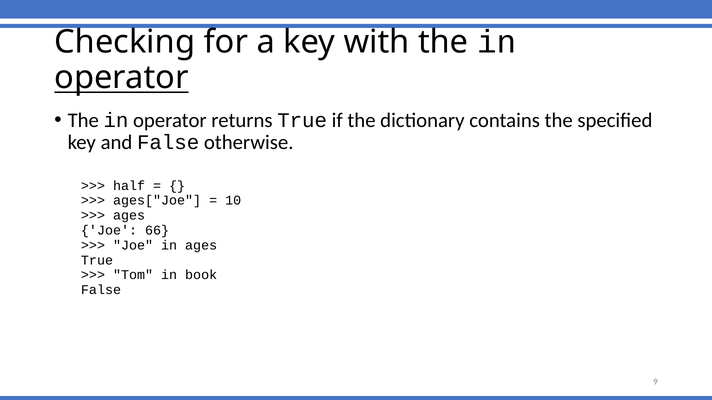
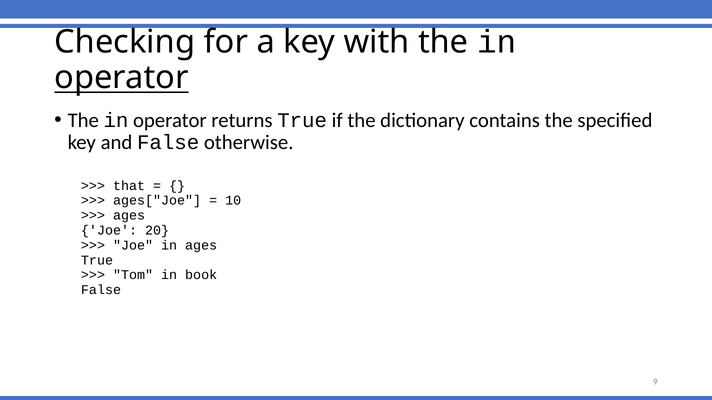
half: half -> that
66: 66 -> 20
